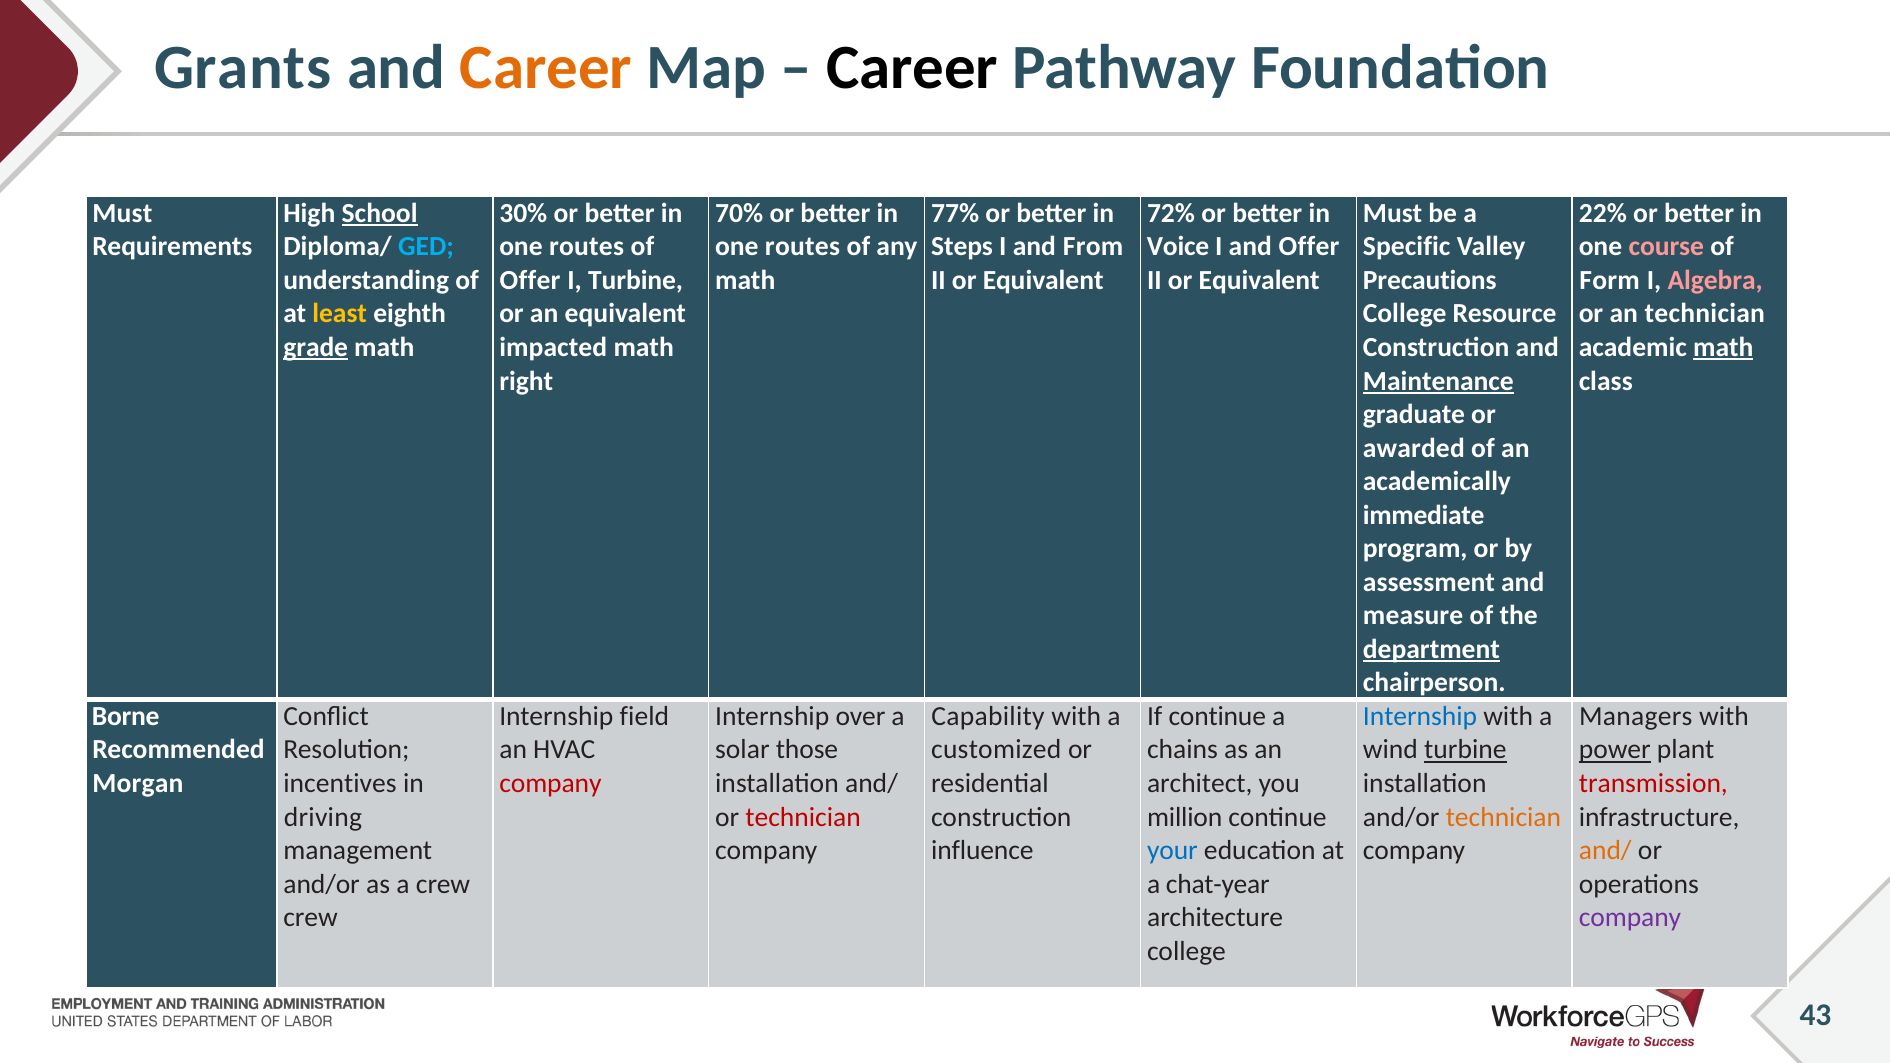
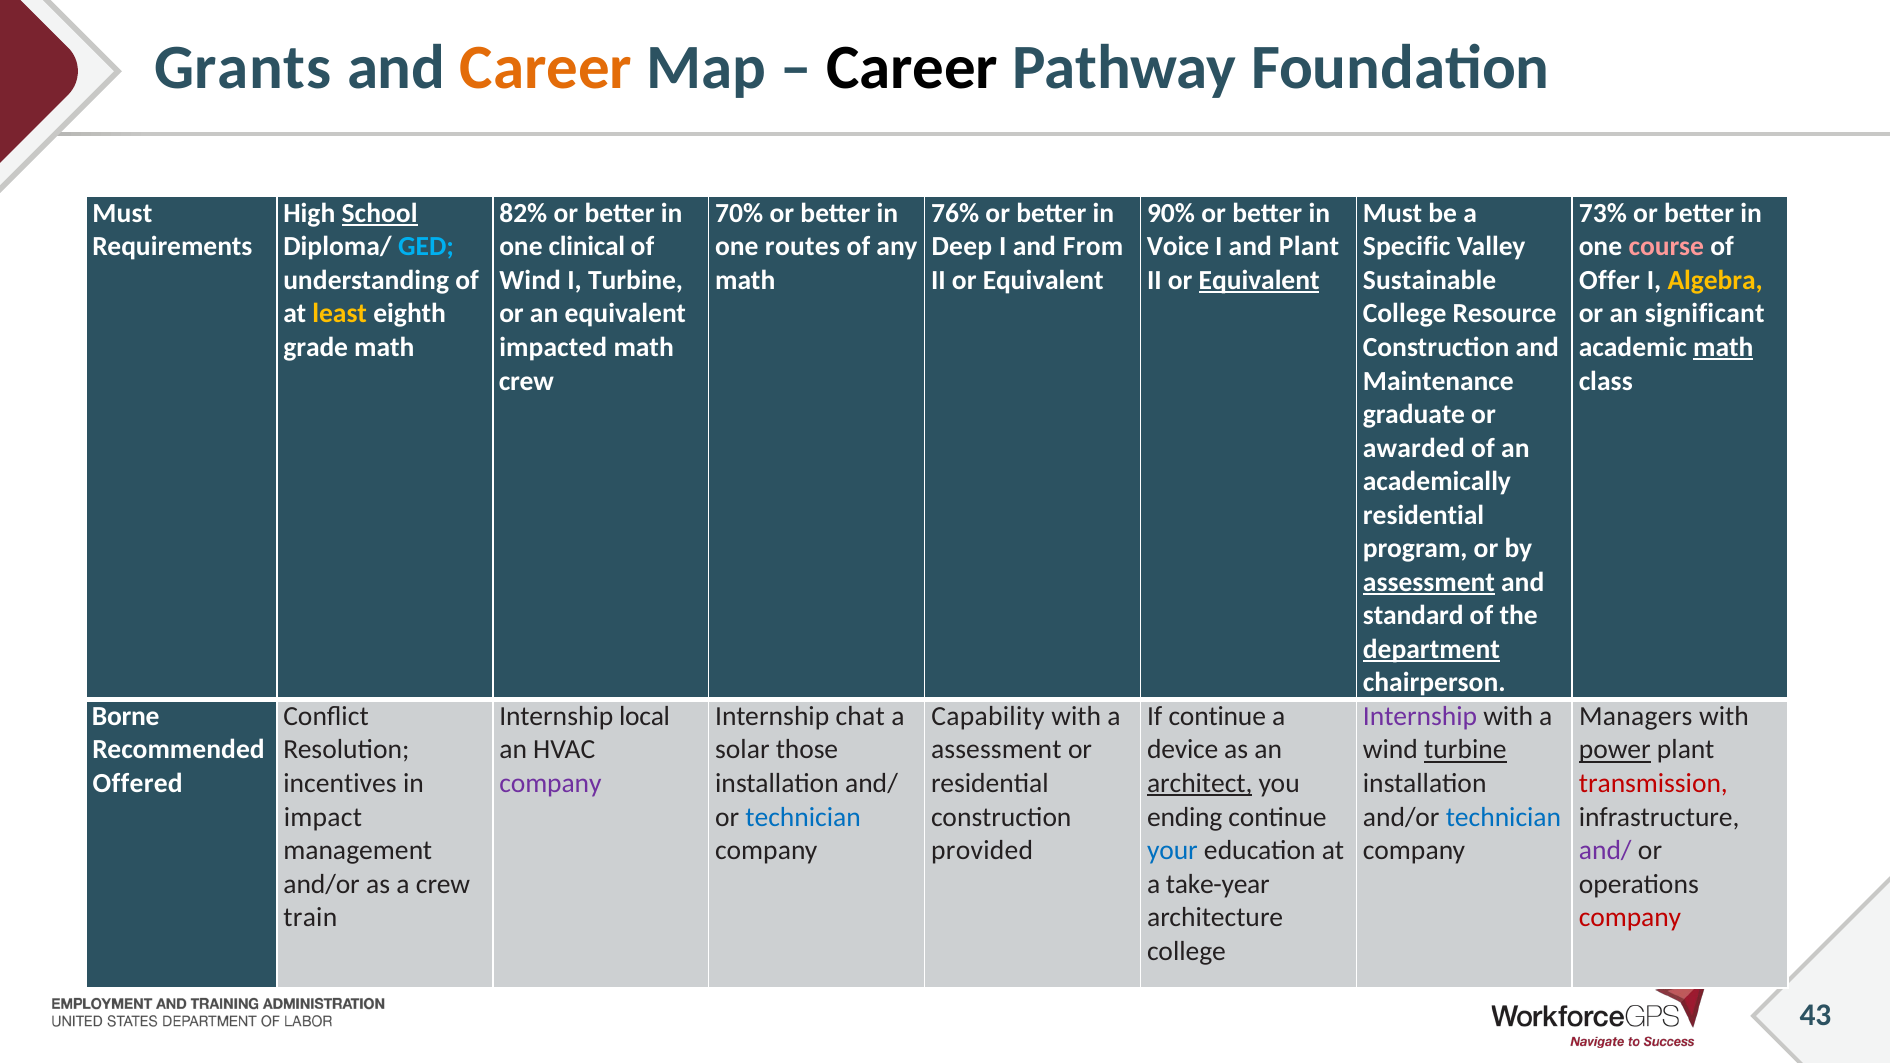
30%: 30% -> 82%
77%: 77% -> 76%
72%: 72% -> 90%
22%: 22% -> 73%
routes at (587, 247): routes -> clinical
Steps: Steps -> Deep
and Offer: Offer -> Plant
Offer at (530, 280): Offer -> Wind
Equivalent at (1259, 280) underline: none -> present
Precautions: Precautions -> Sustainable
Form: Form -> Offer
Algebra colour: pink -> yellow
an technician: technician -> significant
grade underline: present -> none
right at (526, 381): right -> crew
Maintenance underline: present -> none
immediate at (1424, 515): immediate -> residential
assessment at (1429, 582) underline: none -> present
measure: measure -> standard
field: field -> local
over: over -> chat
Internship at (1420, 716) colour: blue -> purple
customized at (996, 750): customized -> assessment
chains: chains -> device
Morgan: Morgan -> Offered
company at (550, 784) colour: red -> purple
architect underline: none -> present
driving: driving -> impact
technician at (803, 817) colour: red -> blue
million: million -> ending
technician at (1503, 817) colour: orange -> blue
influence: influence -> provided
and/ at (1605, 851) colour: orange -> purple
chat-year: chat-year -> take-year
crew at (311, 918): crew -> train
company at (1630, 918) colour: purple -> red
